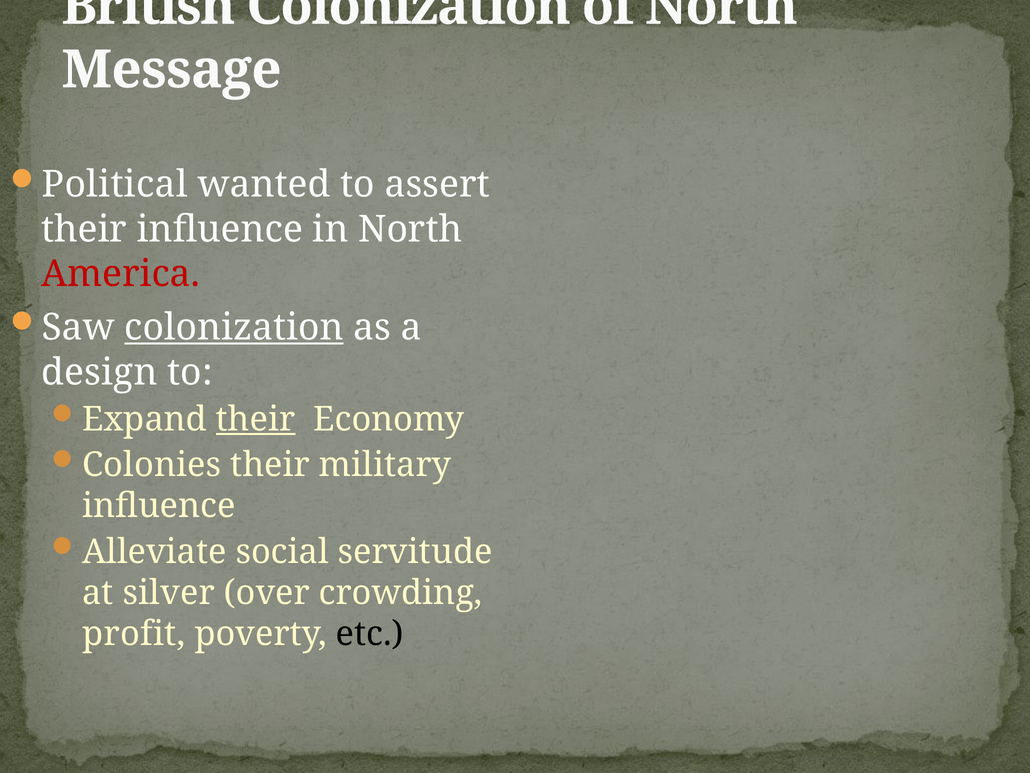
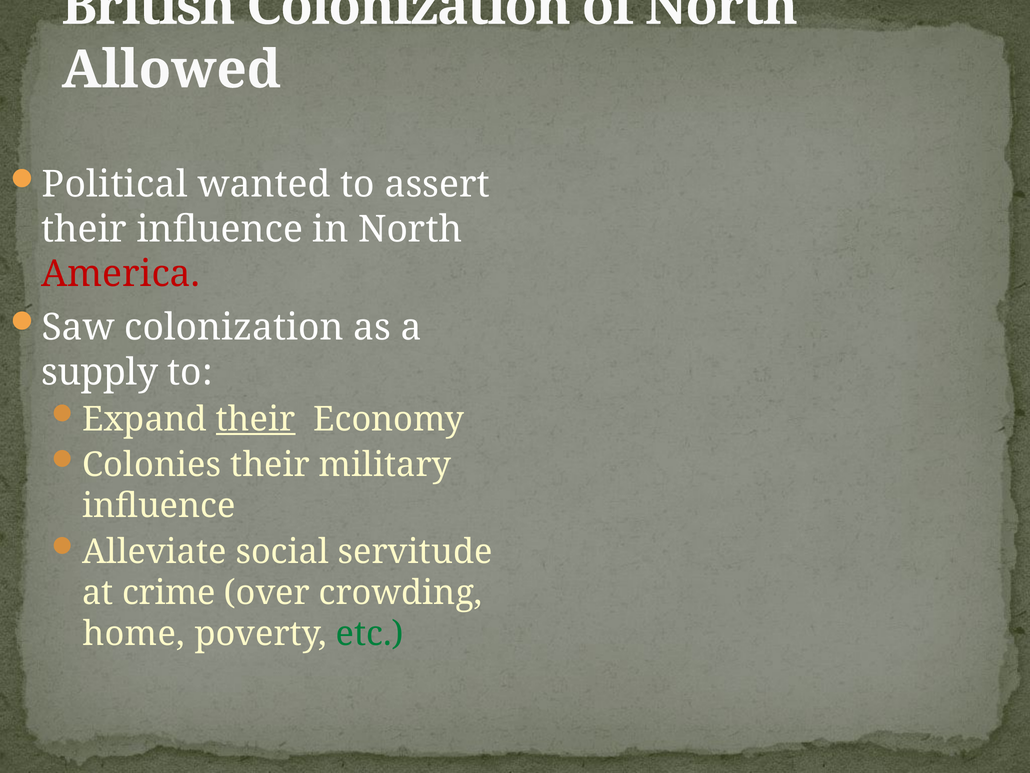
Message: Message -> Allowed
colonization at (234, 327) underline: present -> none
design: design -> supply
silver: silver -> crime
profit: profit -> home
etc colour: black -> green
